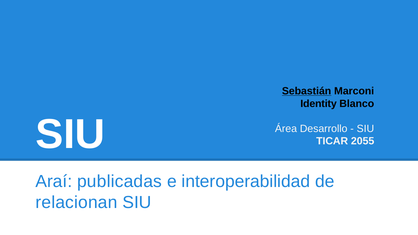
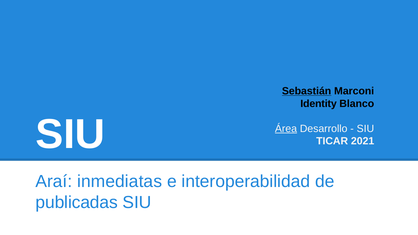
Área underline: none -> present
2055: 2055 -> 2021
publicadas: publicadas -> inmediatas
relacionan: relacionan -> publicadas
